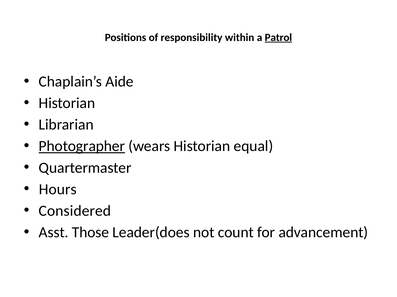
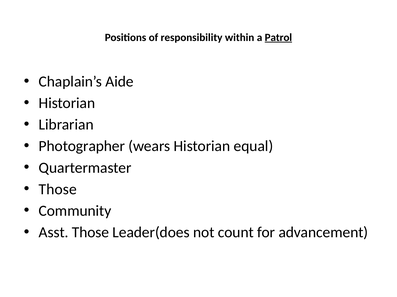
Photographer underline: present -> none
Hours at (58, 190): Hours -> Those
Considered: Considered -> Community
